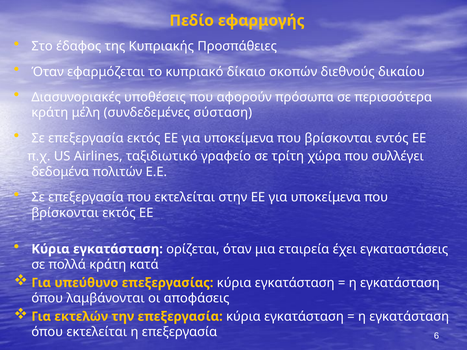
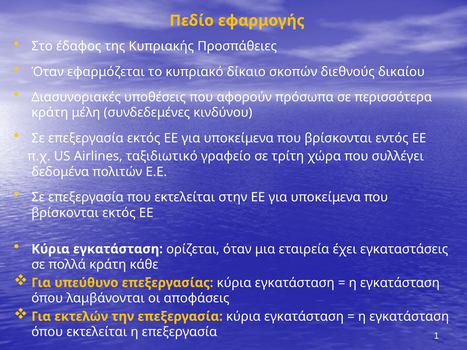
σύσταση: σύσταση -> κινδύνου
κατά: κατά -> κάθε
6: 6 -> 1
